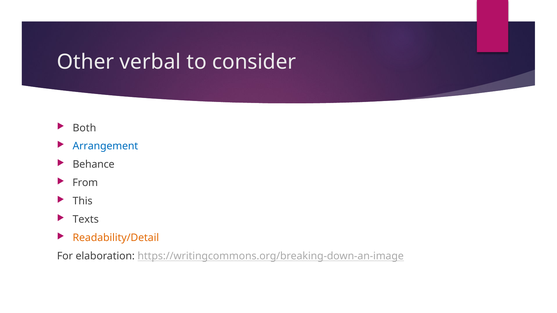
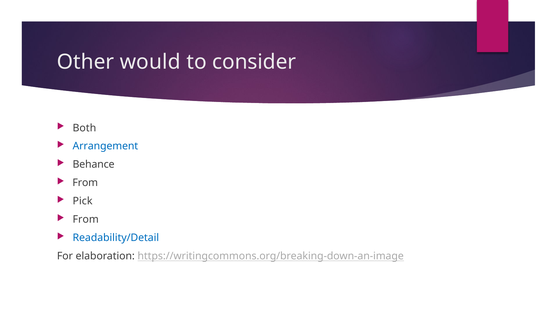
verbal: verbal -> would
This: This -> Pick
Texts at (86, 220): Texts -> From
Readability/Detail colour: orange -> blue
